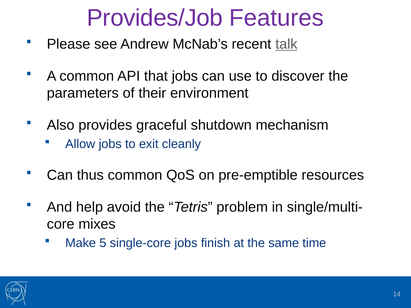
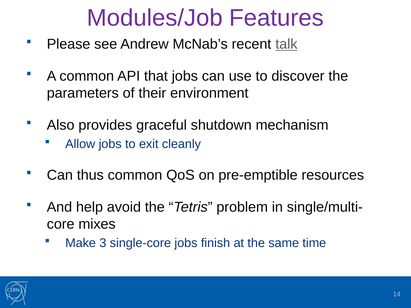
Provides/Job: Provides/Job -> Modules/Job
5: 5 -> 3
